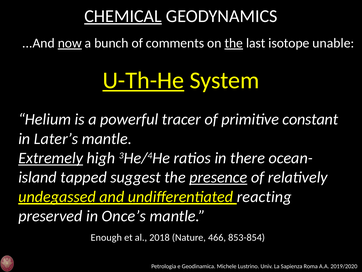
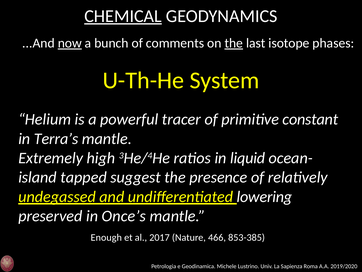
unable: unable -> phases
U-Th-He underline: present -> none
Later’s: Later’s -> Terra’s
Extremely underline: present -> none
there: there -> liquid
presence underline: present -> none
reacting: reacting -> lowering
2018: 2018 -> 2017
853-854: 853-854 -> 853-385
